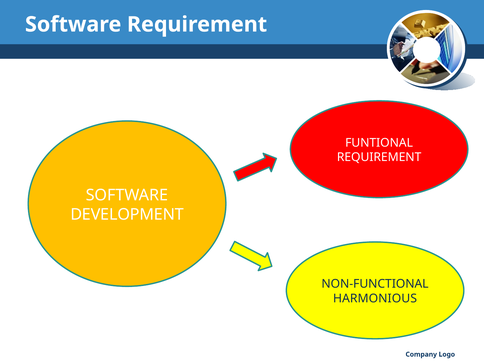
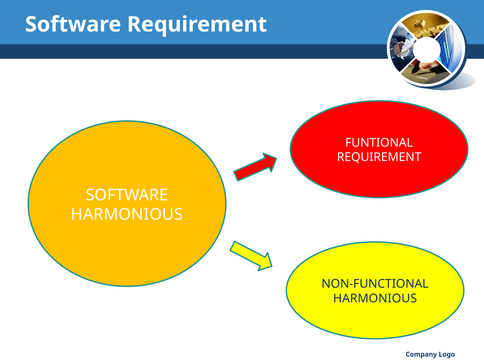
DEVELOPMENT at (127, 214): DEVELOPMENT -> HARMONIOUS
